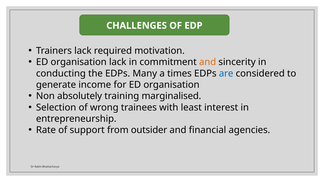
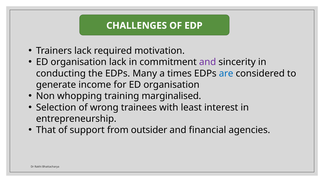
and at (208, 62) colour: orange -> purple
absolutely: absolutely -> whopping
Rate: Rate -> That
